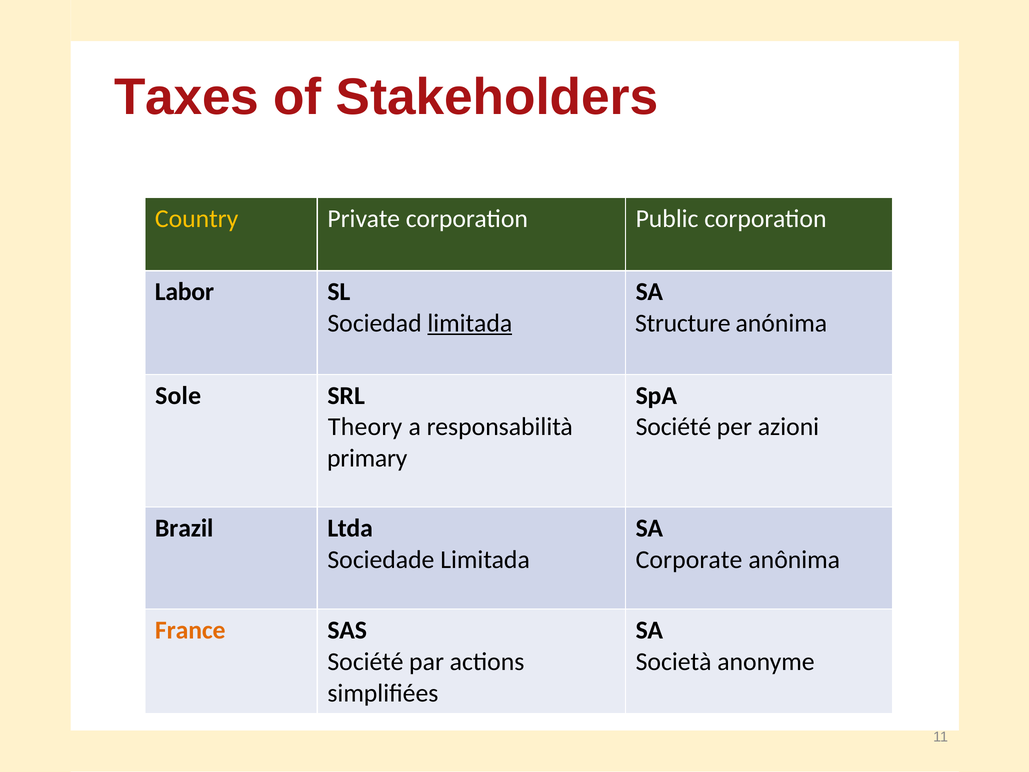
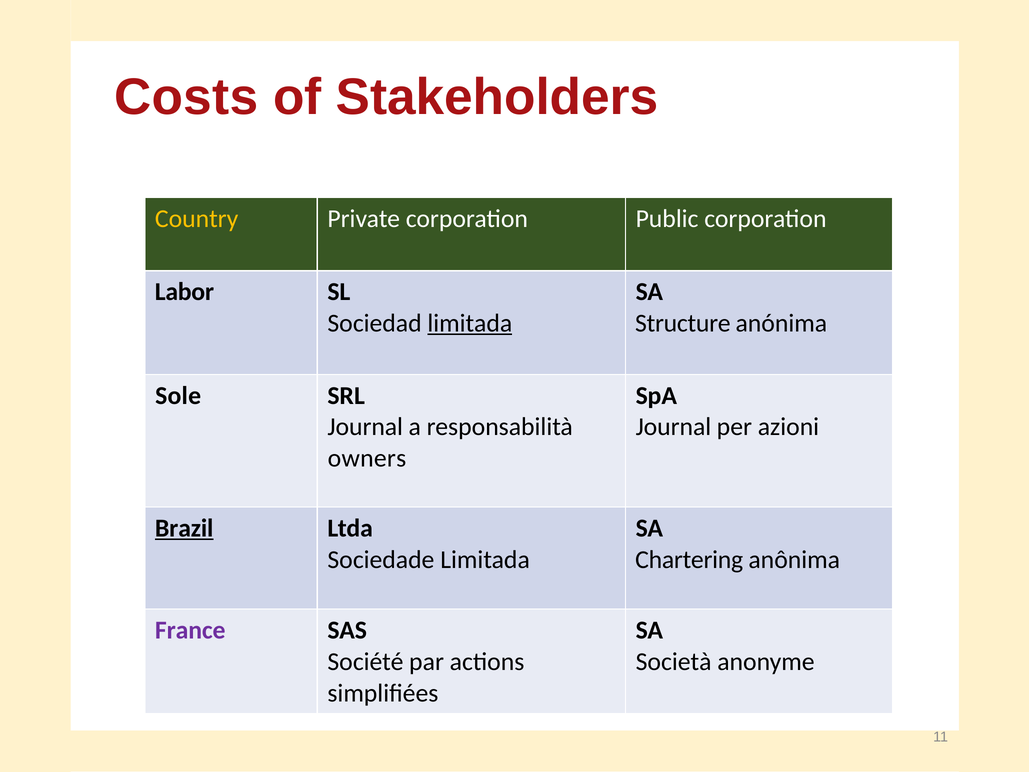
Taxes: Taxes -> Costs
Theory at (365, 427): Theory -> Journal
Société at (673, 427): Société -> Journal
primary: primary -> owners
Brazil underline: none -> present
Corporate: Corporate -> Chartering
France colour: orange -> purple
